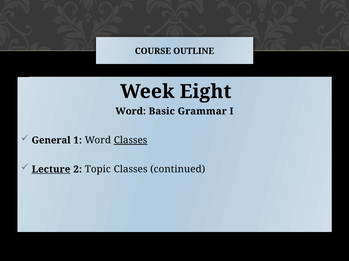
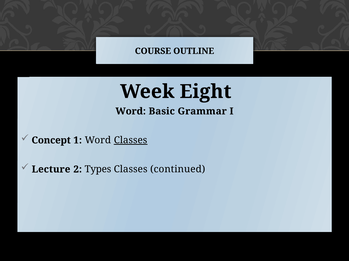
General: General -> Concept
Lecture underline: present -> none
Topic: Topic -> Types
